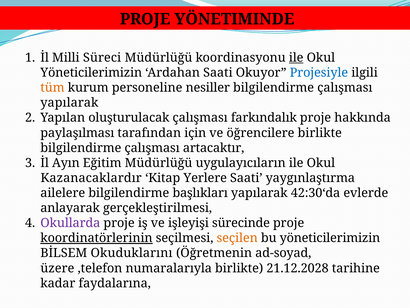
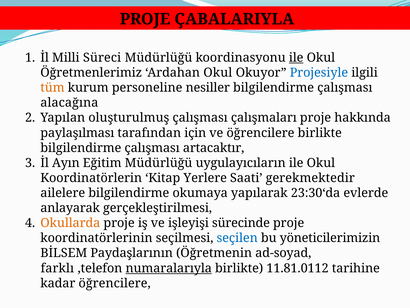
YÖNETIMINDE: YÖNETIMINDE -> ÇABALARIYLA
Yöneticilerimizin at (91, 73): Yöneticilerimizin -> Öğretmenlerimiz
Ardahan Saati: Saati -> Okul
yapılarak at (69, 103): yapılarak -> alacağına
oluşturulacak: oluşturulacak -> oluşturulmuş
farkındalık: farkındalık -> çalışmaları
Kazanacaklardır: Kazanacaklardır -> Koordinatörlerin
yaygınlaştırma: yaygınlaştırma -> gerekmektedir
başlıkları: başlıkları -> okumaya
42:30‘da: 42:30‘da -> 23:30‘da
Okullarda colour: purple -> orange
koordinatörlerinin underline: present -> none
seçilen colour: orange -> blue
Okuduklarını: Okuduklarını -> Paydaşlarının
üzere: üzere -> farklı
numaralarıyla underline: none -> present
21.12.2028: 21.12.2028 -> 11.81.0112
kadar faydalarına: faydalarına -> öğrencilere
